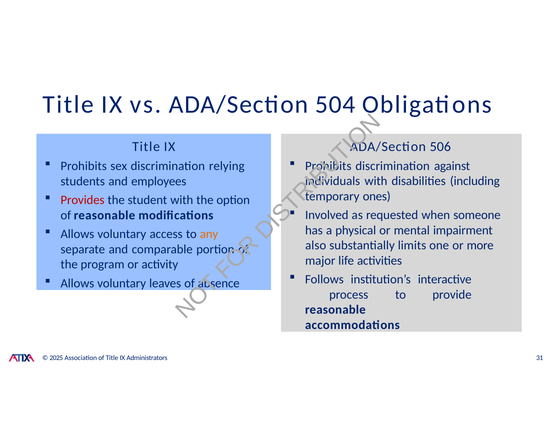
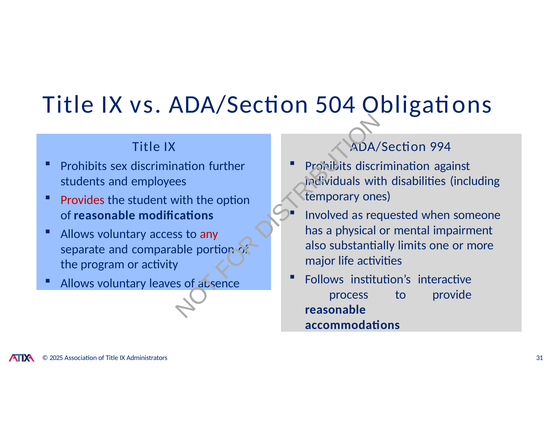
506: 506 -> 994
relying: relying -> further
any colour: orange -> red
